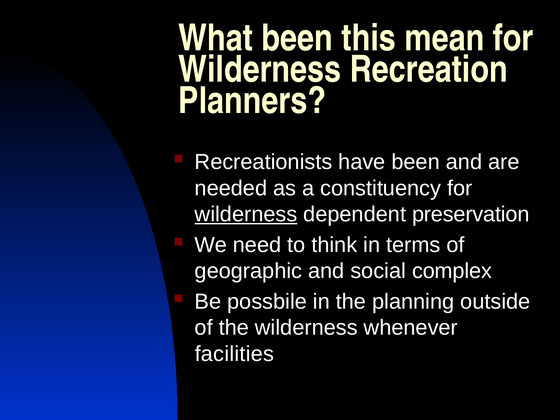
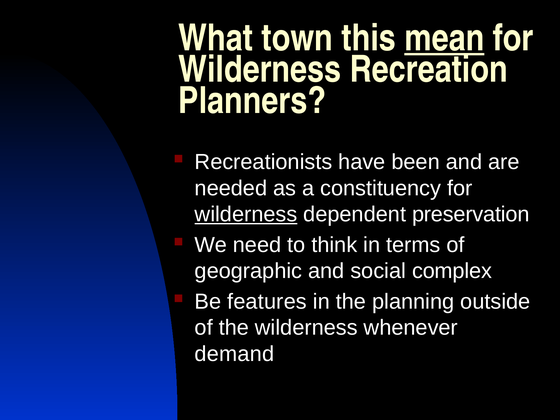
What been: been -> town
mean underline: none -> present
possbile: possbile -> features
facilities: facilities -> demand
